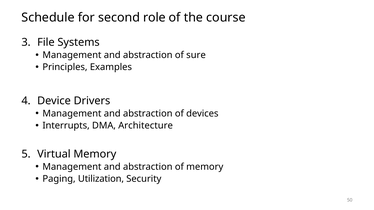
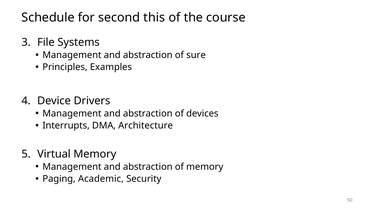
role: role -> this
Utilization: Utilization -> Academic
